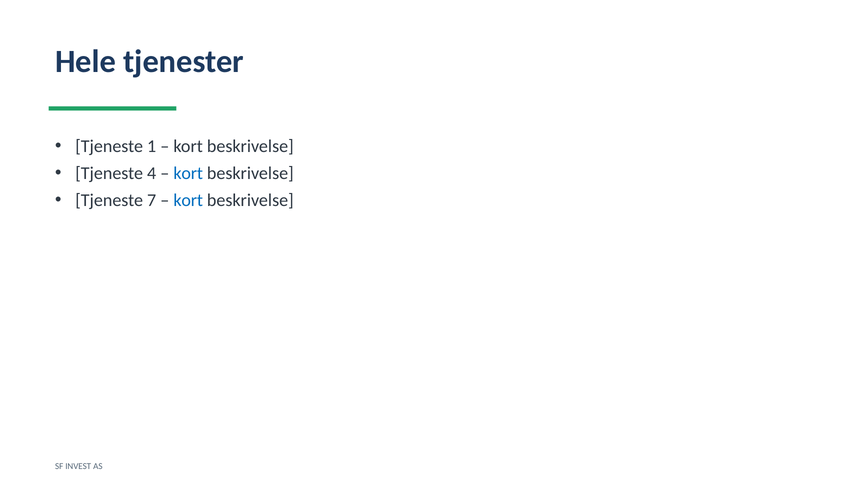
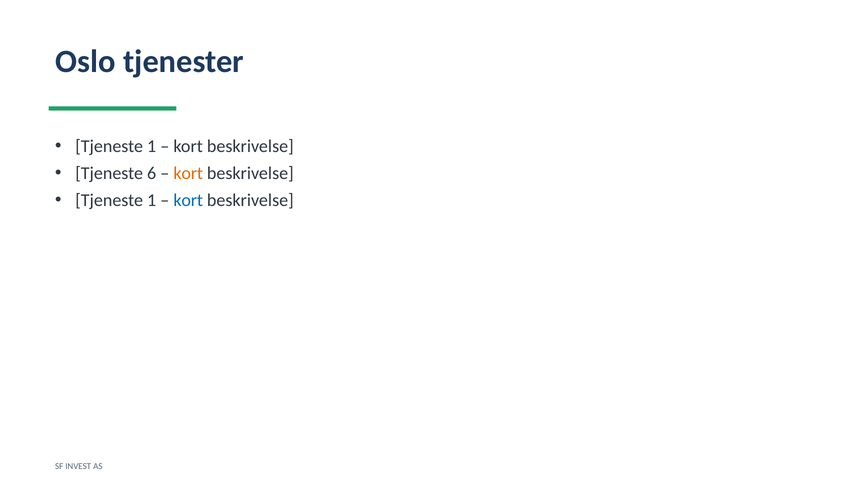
Hele: Hele -> Oslo
4: 4 -> 6
kort at (188, 174) colour: blue -> orange
7 at (152, 201): 7 -> 1
